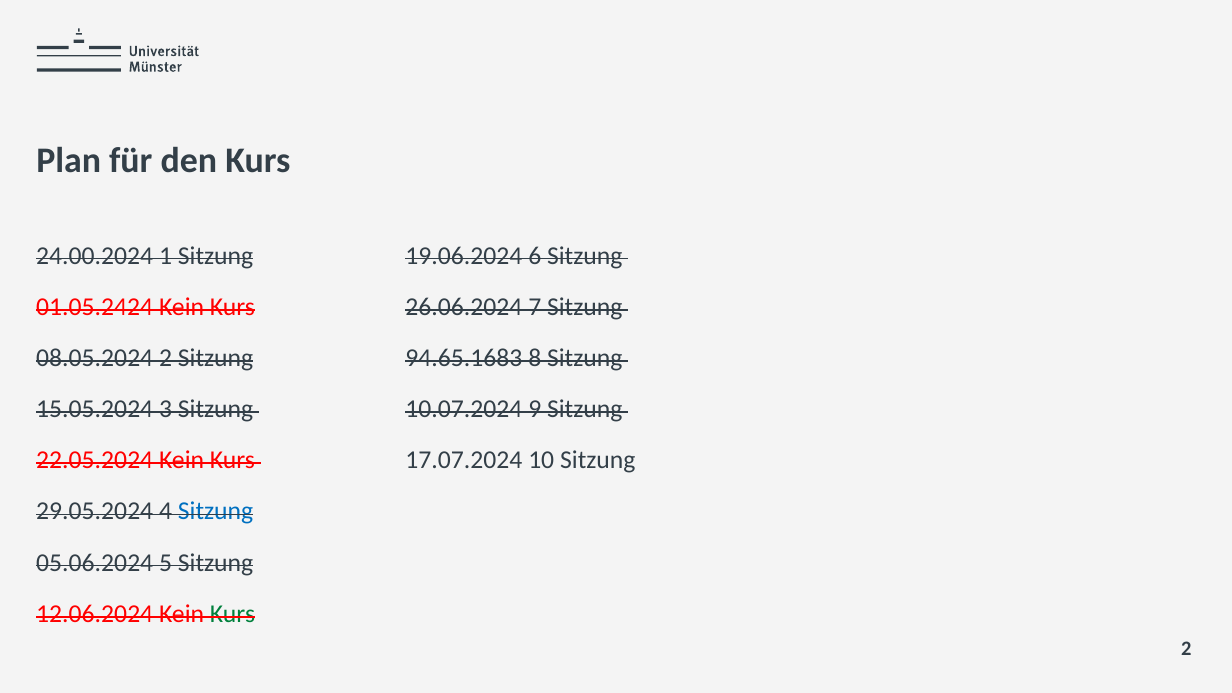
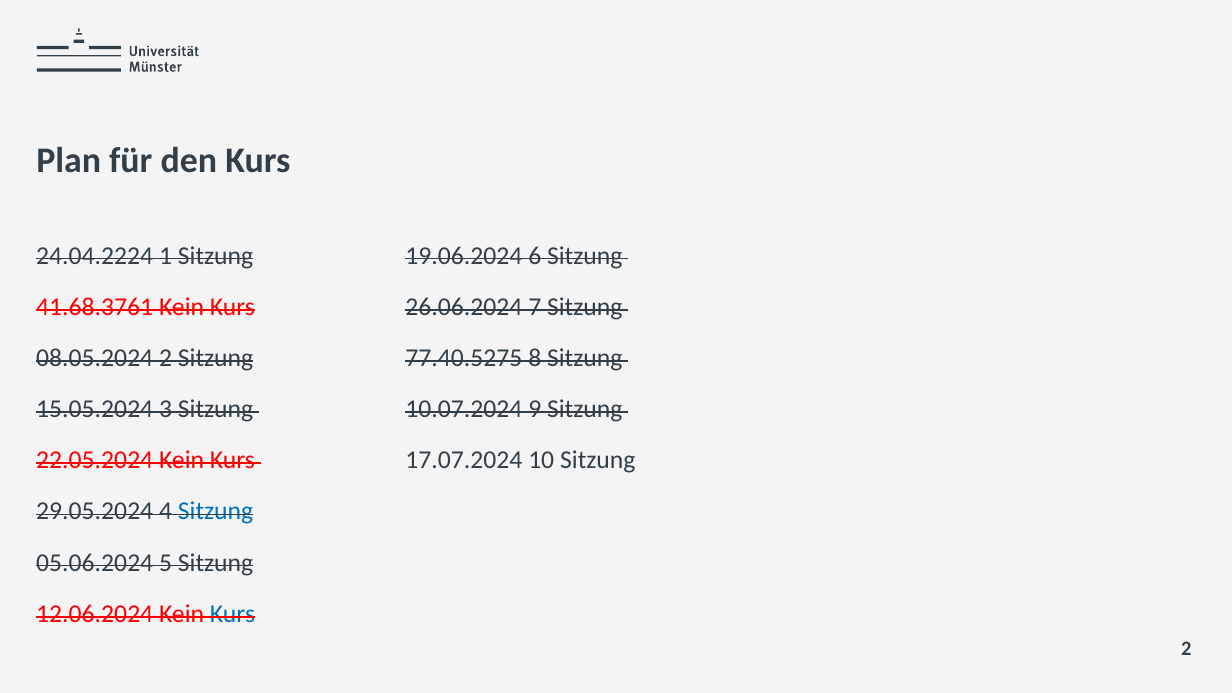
24.00.2024: 24.00.2024 -> 24.04.2224
01.05.2424: 01.05.2424 -> 41.68.3761
94.65.1683: 94.65.1683 -> 77.40.5275
Kurs at (232, 613) colour: green -> blue
